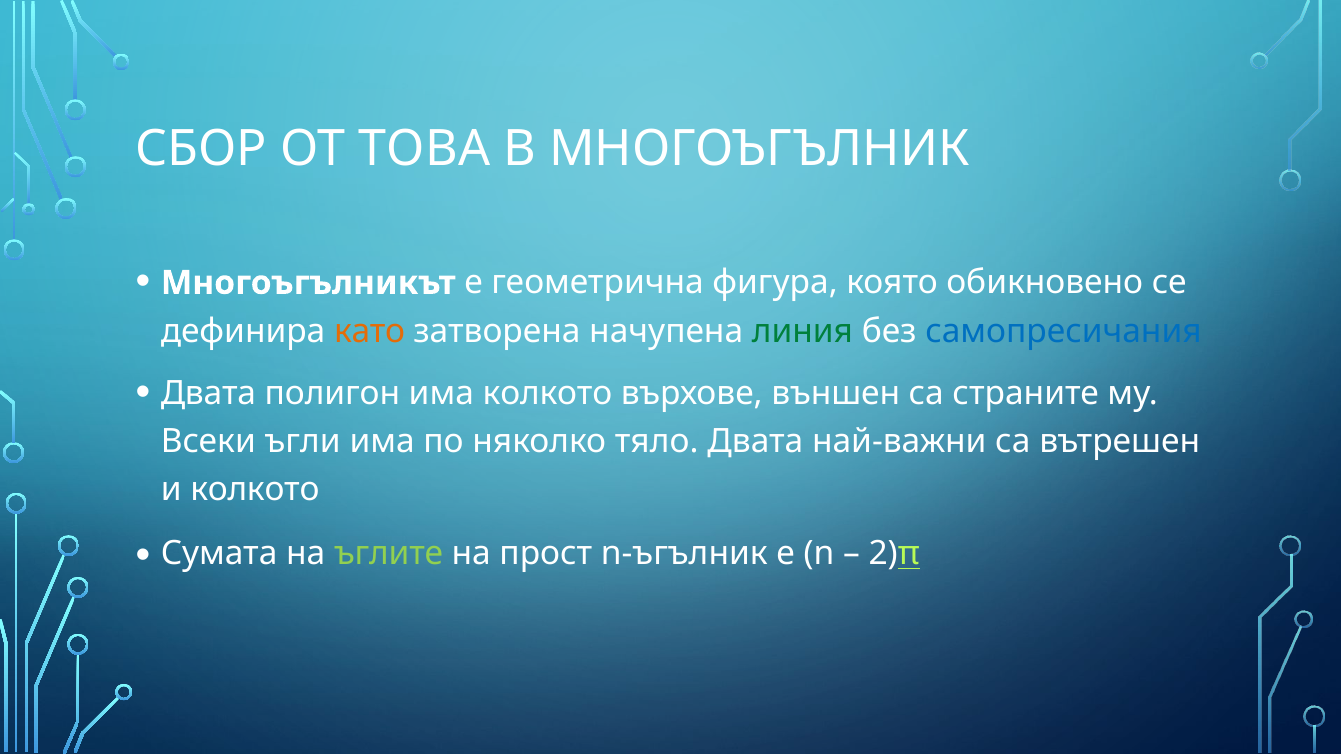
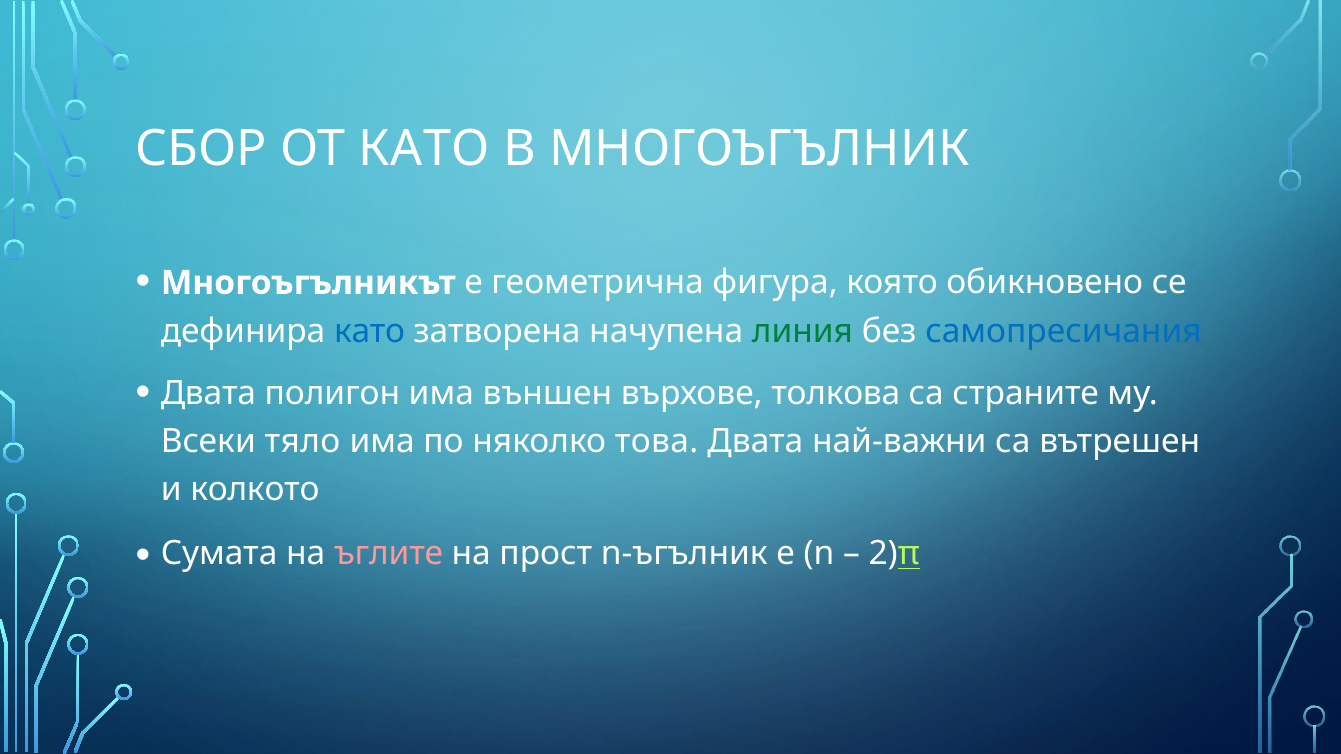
ОТ ТОВА: ТОВА -> КАТО
като at (370, 331) colour: orange -> blue
има колкото: колкото -> външен
външен: външен -> толкова
ъгли: ъгли -> тяло
тяло: тяло -> това
ъглите colour: light green -> pink
